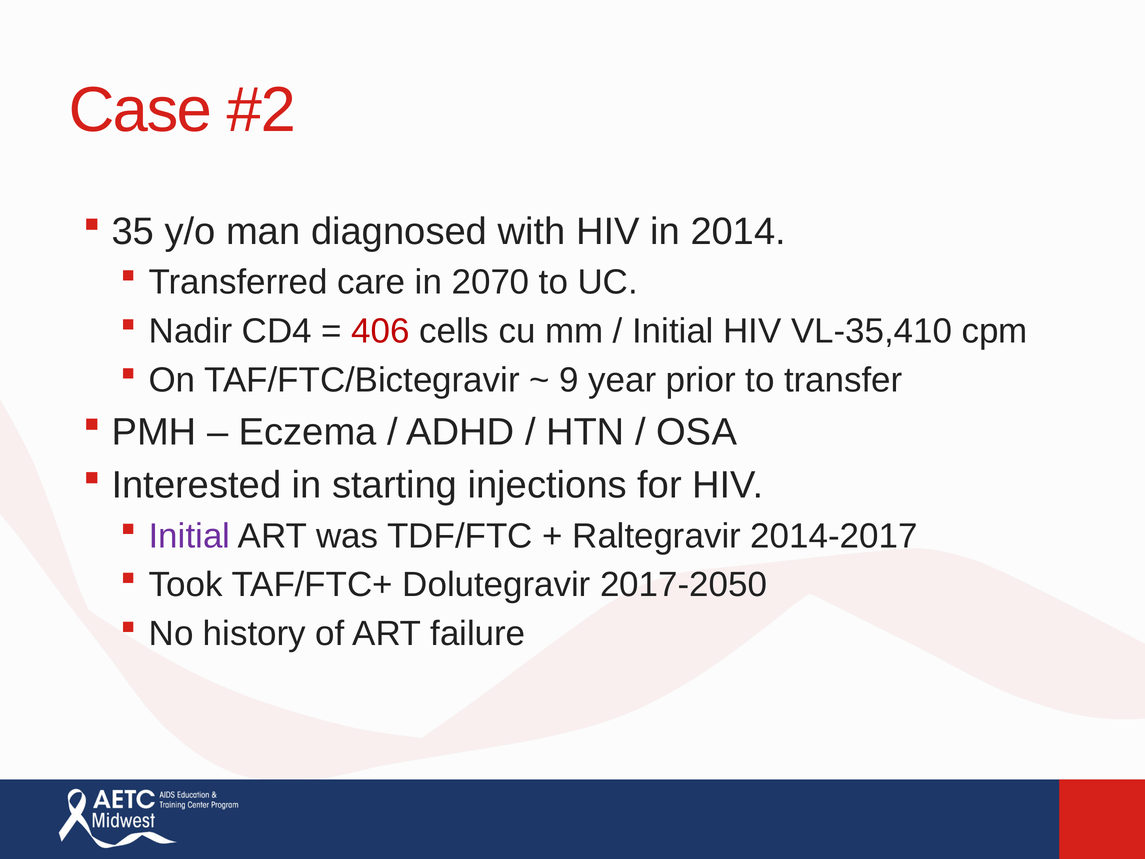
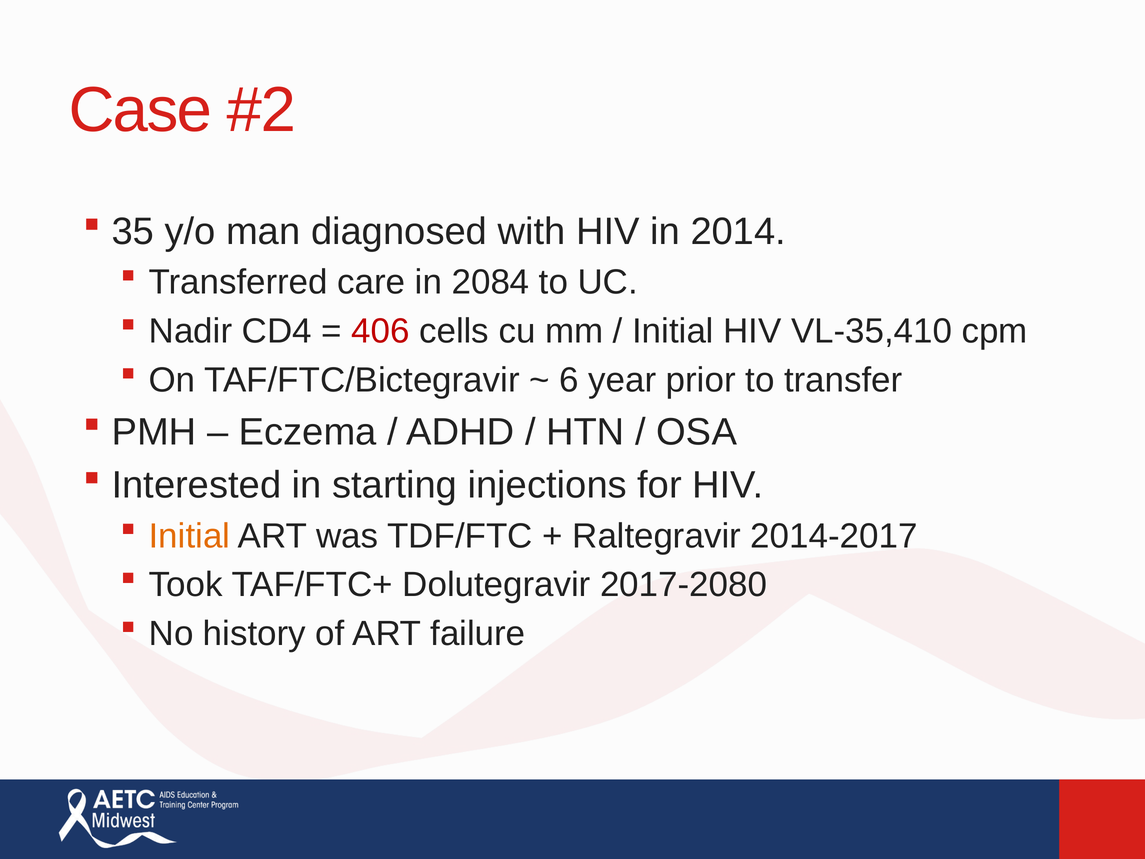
2070: 2070 -> 2084
9: 9 -> 6
Initial at (190, 536) colour: purple -> orange
2017-2050: 2017-2050 -> 2017-2080
